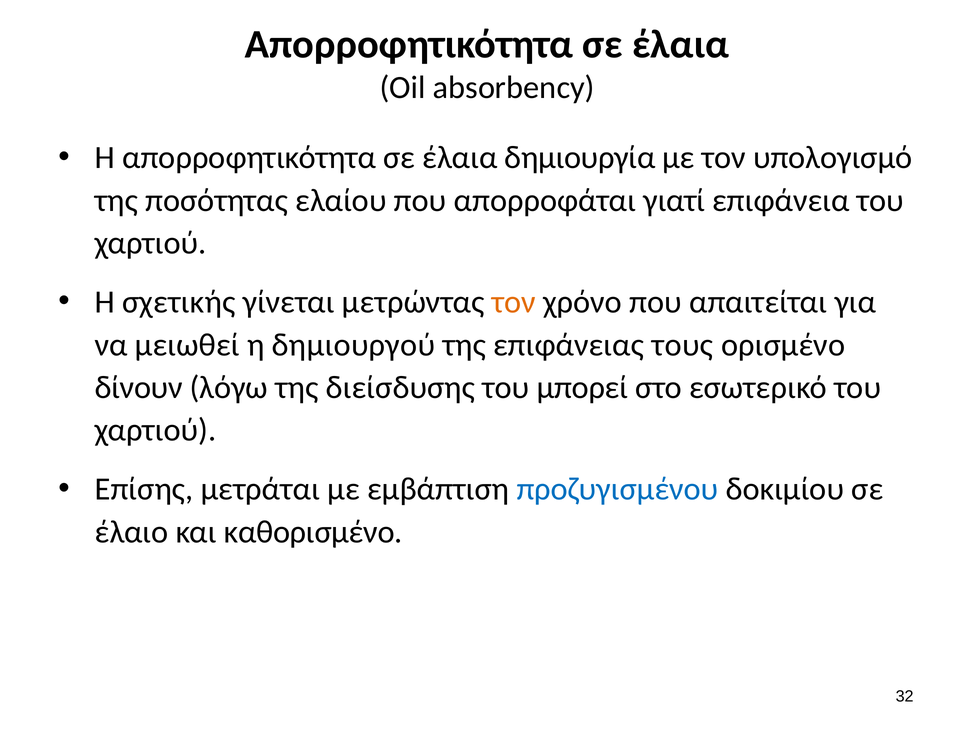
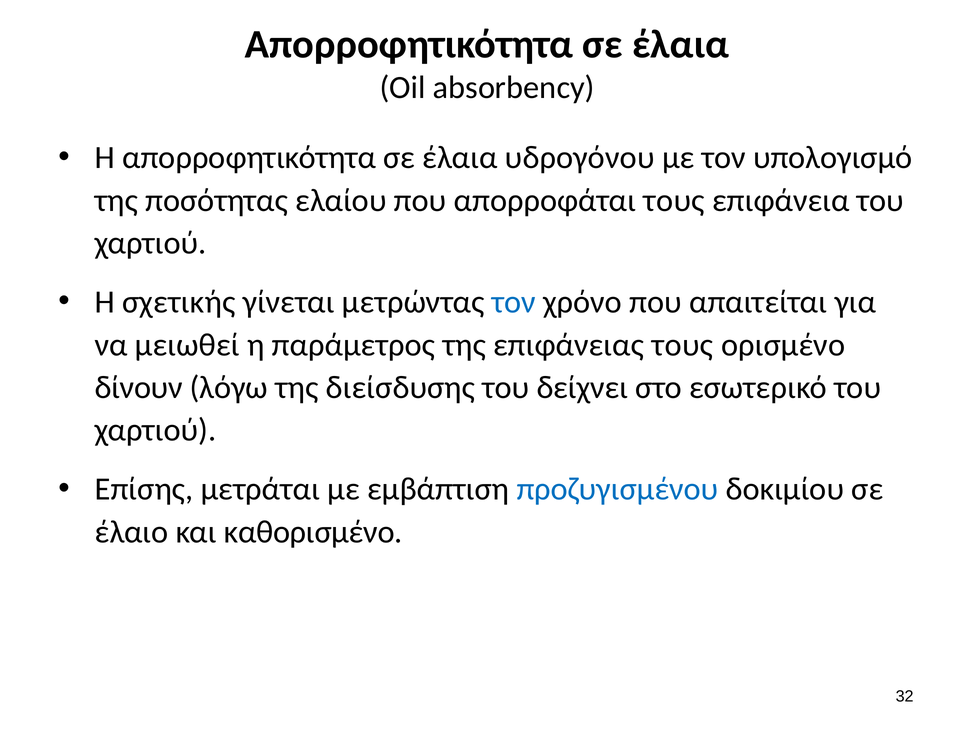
δημιουργία: δημιουργία -> υδρογόνου
απορροφάται γιατί: γιατί -> τους
τον at (514, 302) colour: orange -> blue
δημιουργού: δημιουργού -> παράμετρος
μπορεί: μπορεί -> δείχνει
